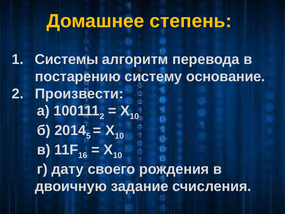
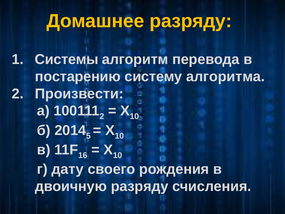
Домашнее степень: степень -> разряду
основание: основание -> алгоритма
двоичную задание: задание -> разряду
